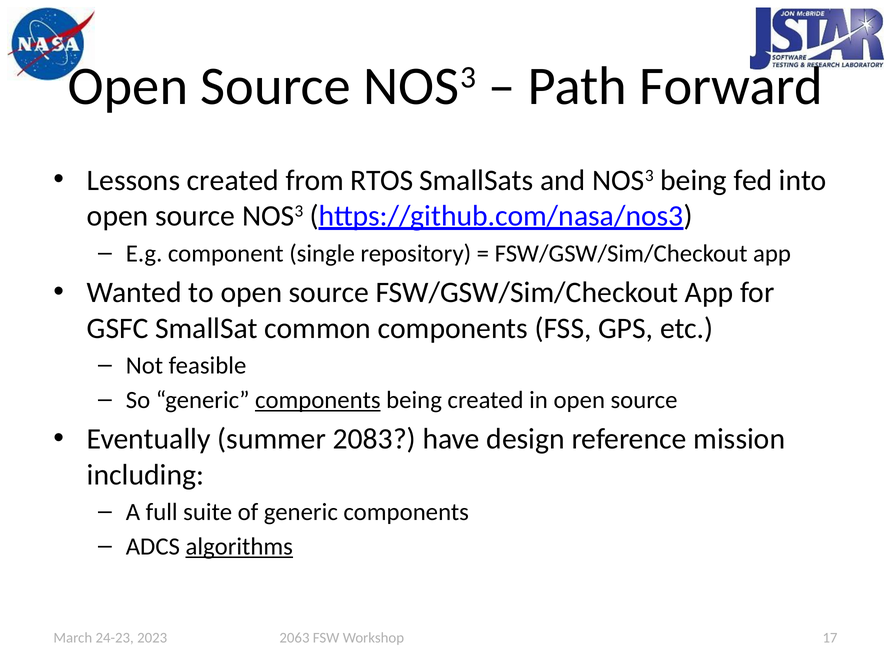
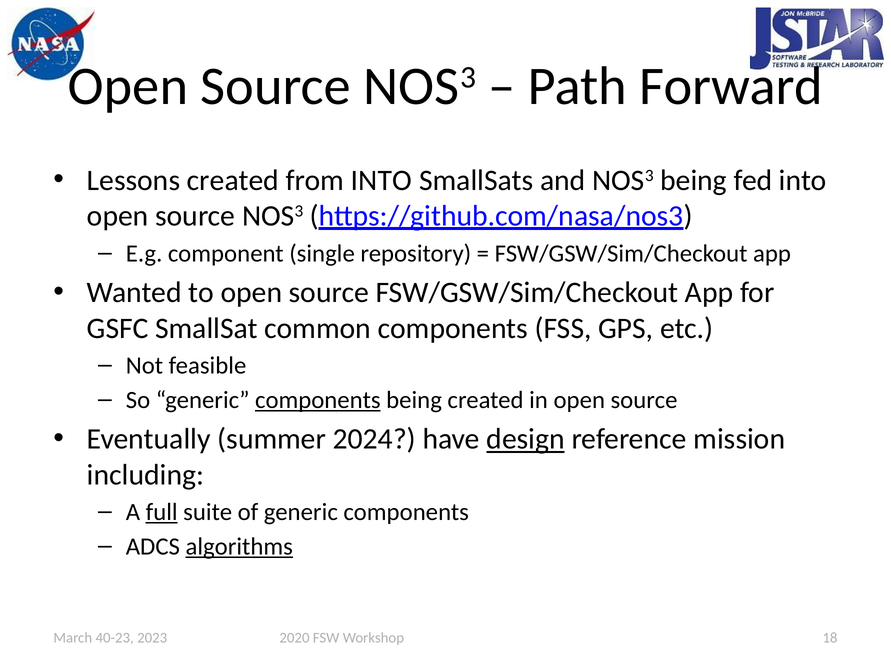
from RTOS: RTOS -> INTO
2083: 2083 -> 2024
design underline: none -> present
full underline: none -> present
24-23: 24-23 -> 40-23
2063: 2063 -> 2020
17: 17 -> 18
